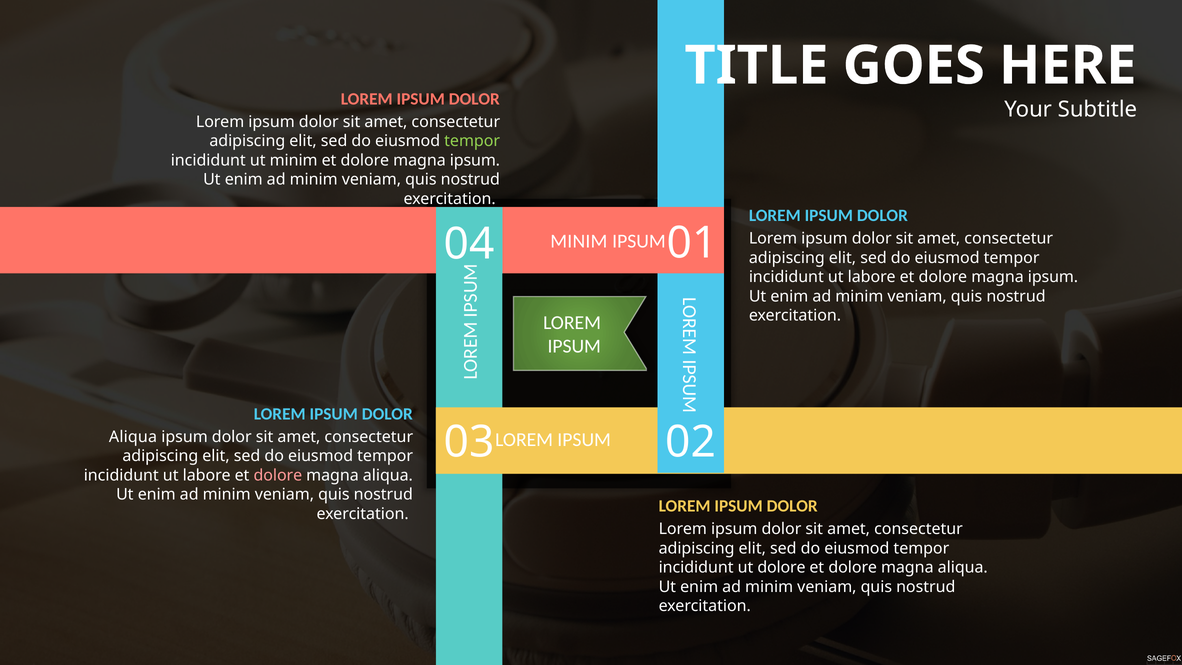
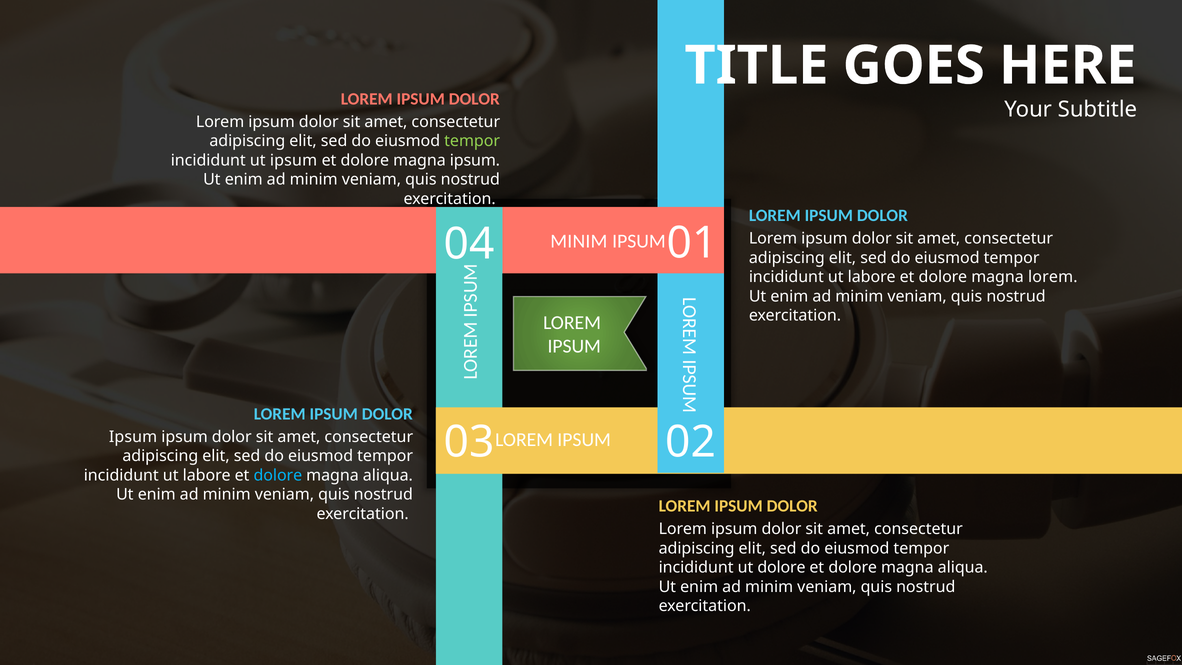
ut minim: minim -> ipsum
ipsum at (1053, 277): ipsum -> lorem
Aliqua at (133, 437): Aliqua -> Ipsum
dolore at (278, 475) colour: pink -> light blue
